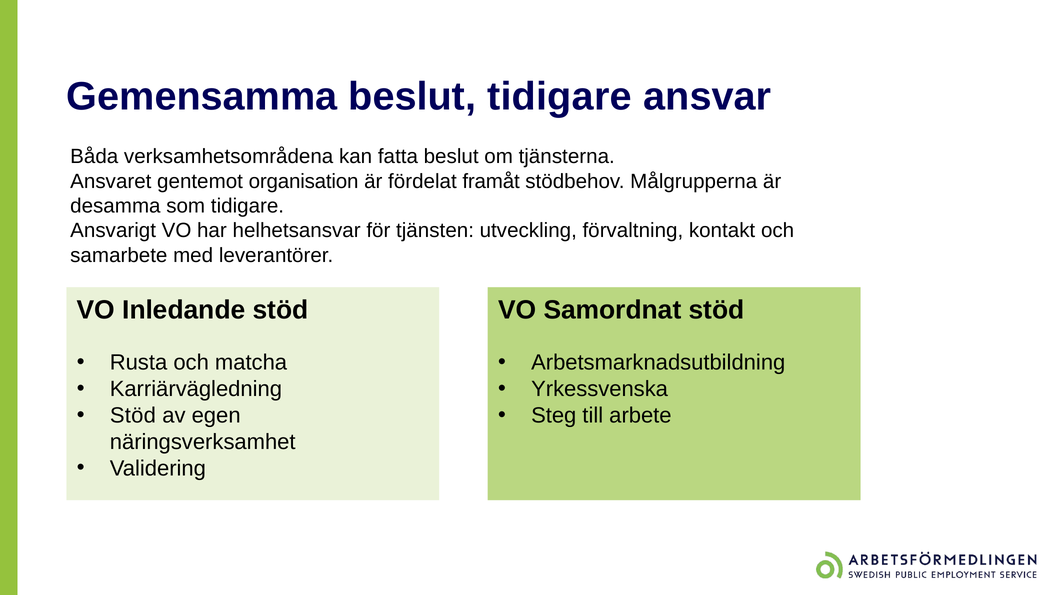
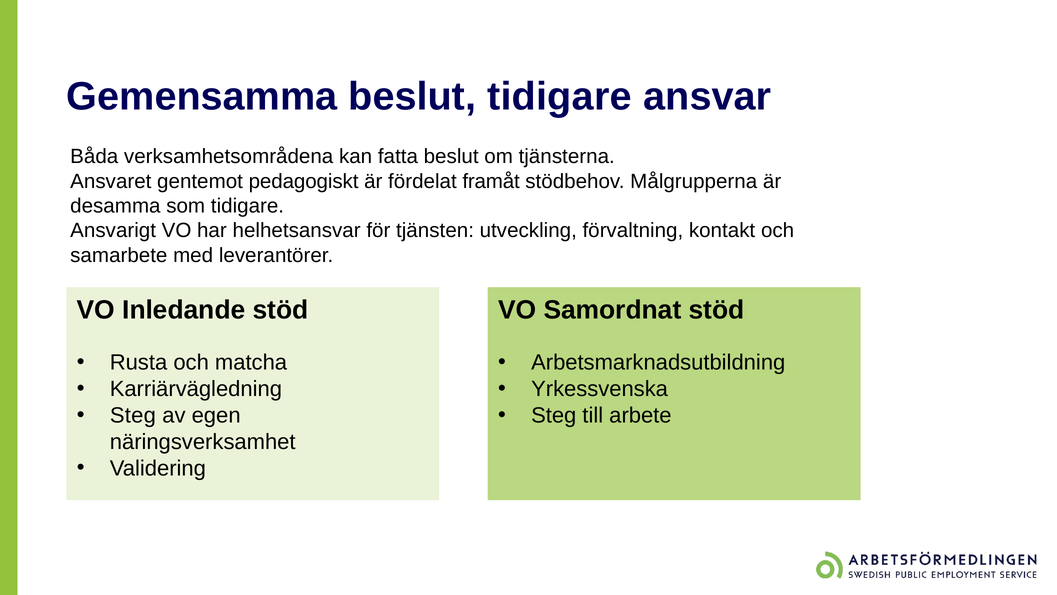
organisation: organisation -> pedagogiskt
Stöd at (133, 415): Stöd -> Steg
